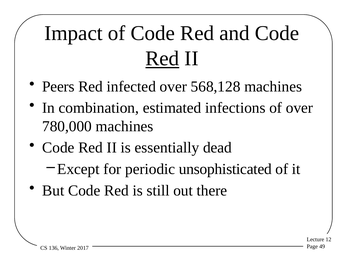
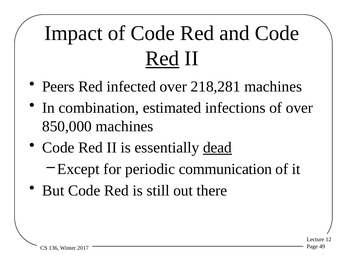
568,128: 568,128 -> 218,281
780,000: 780,000 -> 850,000
dead underline: none -> present
unsophisticated: unsophisticated -> communication
